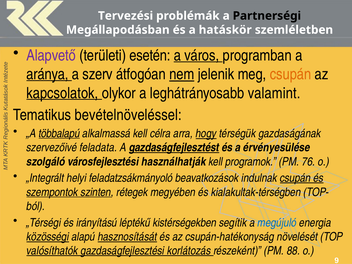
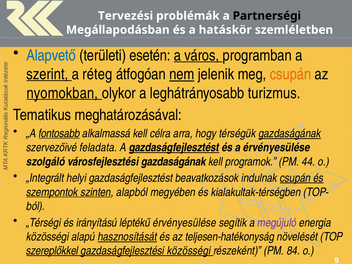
Alapvető colour: purple -> blue
aránya: aránya -> szerint
szerv: szerv -> réteg
kapcsolatok: kapcsolatok -> nyomokban
valamint: valamint -> turizmus
bevételnöveléssel: bevételnöveléssel -> meghatározásával
többalapú: többalapú -> fontosabb
hogy underline: present -> none
gazdaságának at (290, 134) underline: none -> present
városfejlesztési használhatják: használhatják -> gazdaságának
76: 76 -> 44
helyi feladatzsákmányoló: feladatzsákmányoló -> gazdaságfejlesztést
rétegek: rétegek -> alapból
léptékű kistérségekben: kistérségekben -> érvényesülése
megújuló colour: blue -> purple
közösségi at (48, 237) underline: present -> none
csupán-hatékonyság: csupán-hatékonyság -> teljesen-hatékonyság
valósíthatók: valósíthatók -> szereplőkkel
gazdaságfejlesztési korlátozás: korlátozás -> közösségi
88: 88 -> 84
